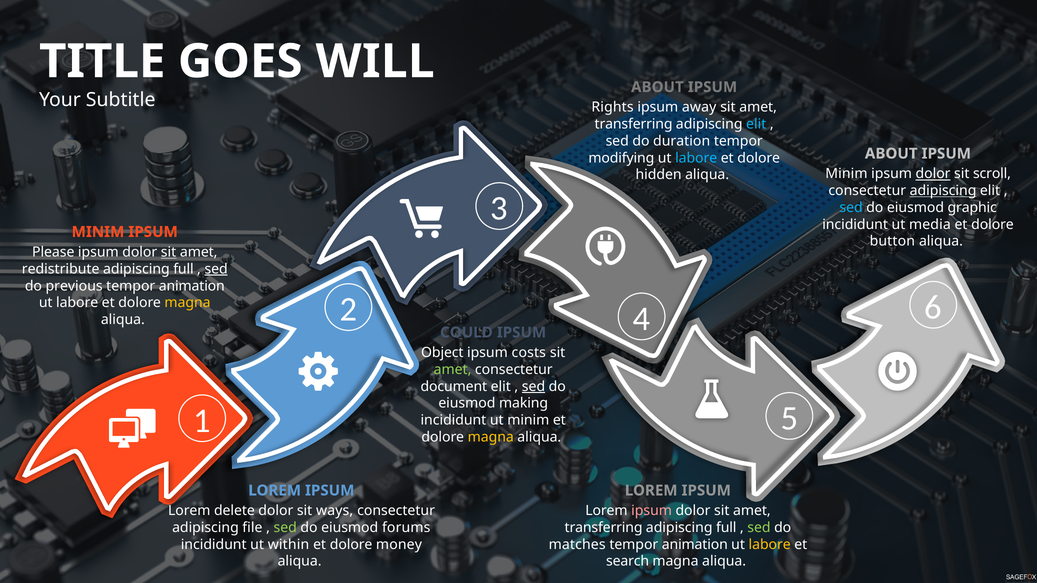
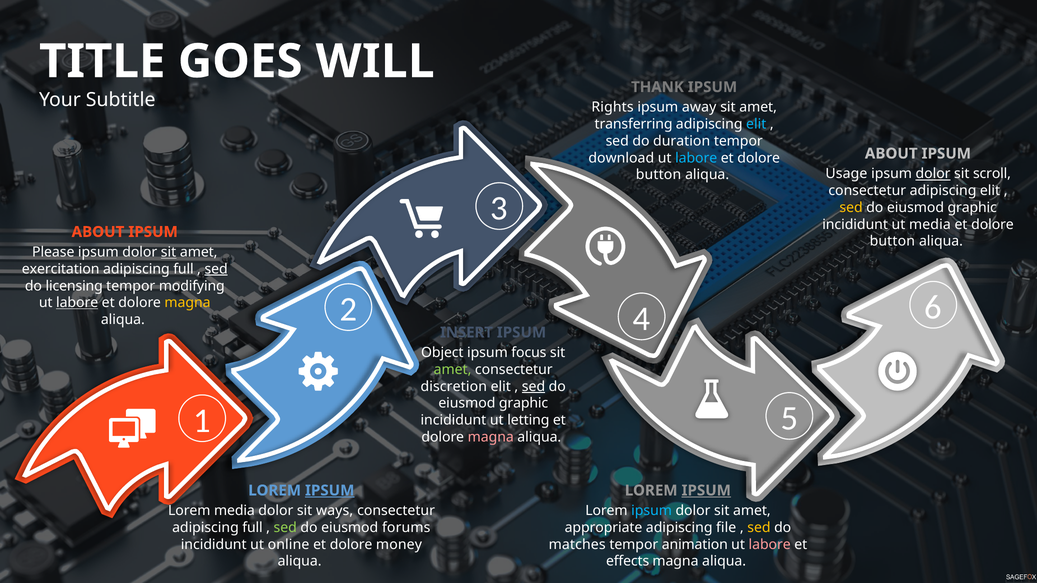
ABOUT at (657, 87): ABOUT -> THANK
modifying: modifying -> download
Minim at (846, 174): Minim -> Usage
hidden at (659, 175): hidden -> button
adipiscing at (943, 191) underline: present -> none
sed at (851, 208) colour: light blue -> yellow
MINIM at (98, 232): MINIM -> ABOUT
redistribute: redistribute -> exercitation
previous: previous -> licensing
animation at (192, 286): animation -> modifying
labore at (77, 303) underline: none -> present
COULD: COULD -> INSERT
costs: costs -> focus
document: document -> discretion
making at (524, 403): making -> graphic
ut minim: minim -> letting
magna at (491, 437) colour: yellow -> pink
IPSUM at (330, 491) underline: none -> present
IPSUM at (706, 491) underline: none -> present
Lorem delete: delete -> media
ipsum at (652, 511) colour: pink -> light blue
file at (252, 528): file -> full
transferring at (604, 528): transferring -> appropriate
full at (726, 528): full -> file
sed at (759, 528) colour: light green -> yellow
within: within -> online
labore at (770, 545) colour: yellow -> pink
search: search -> effects
